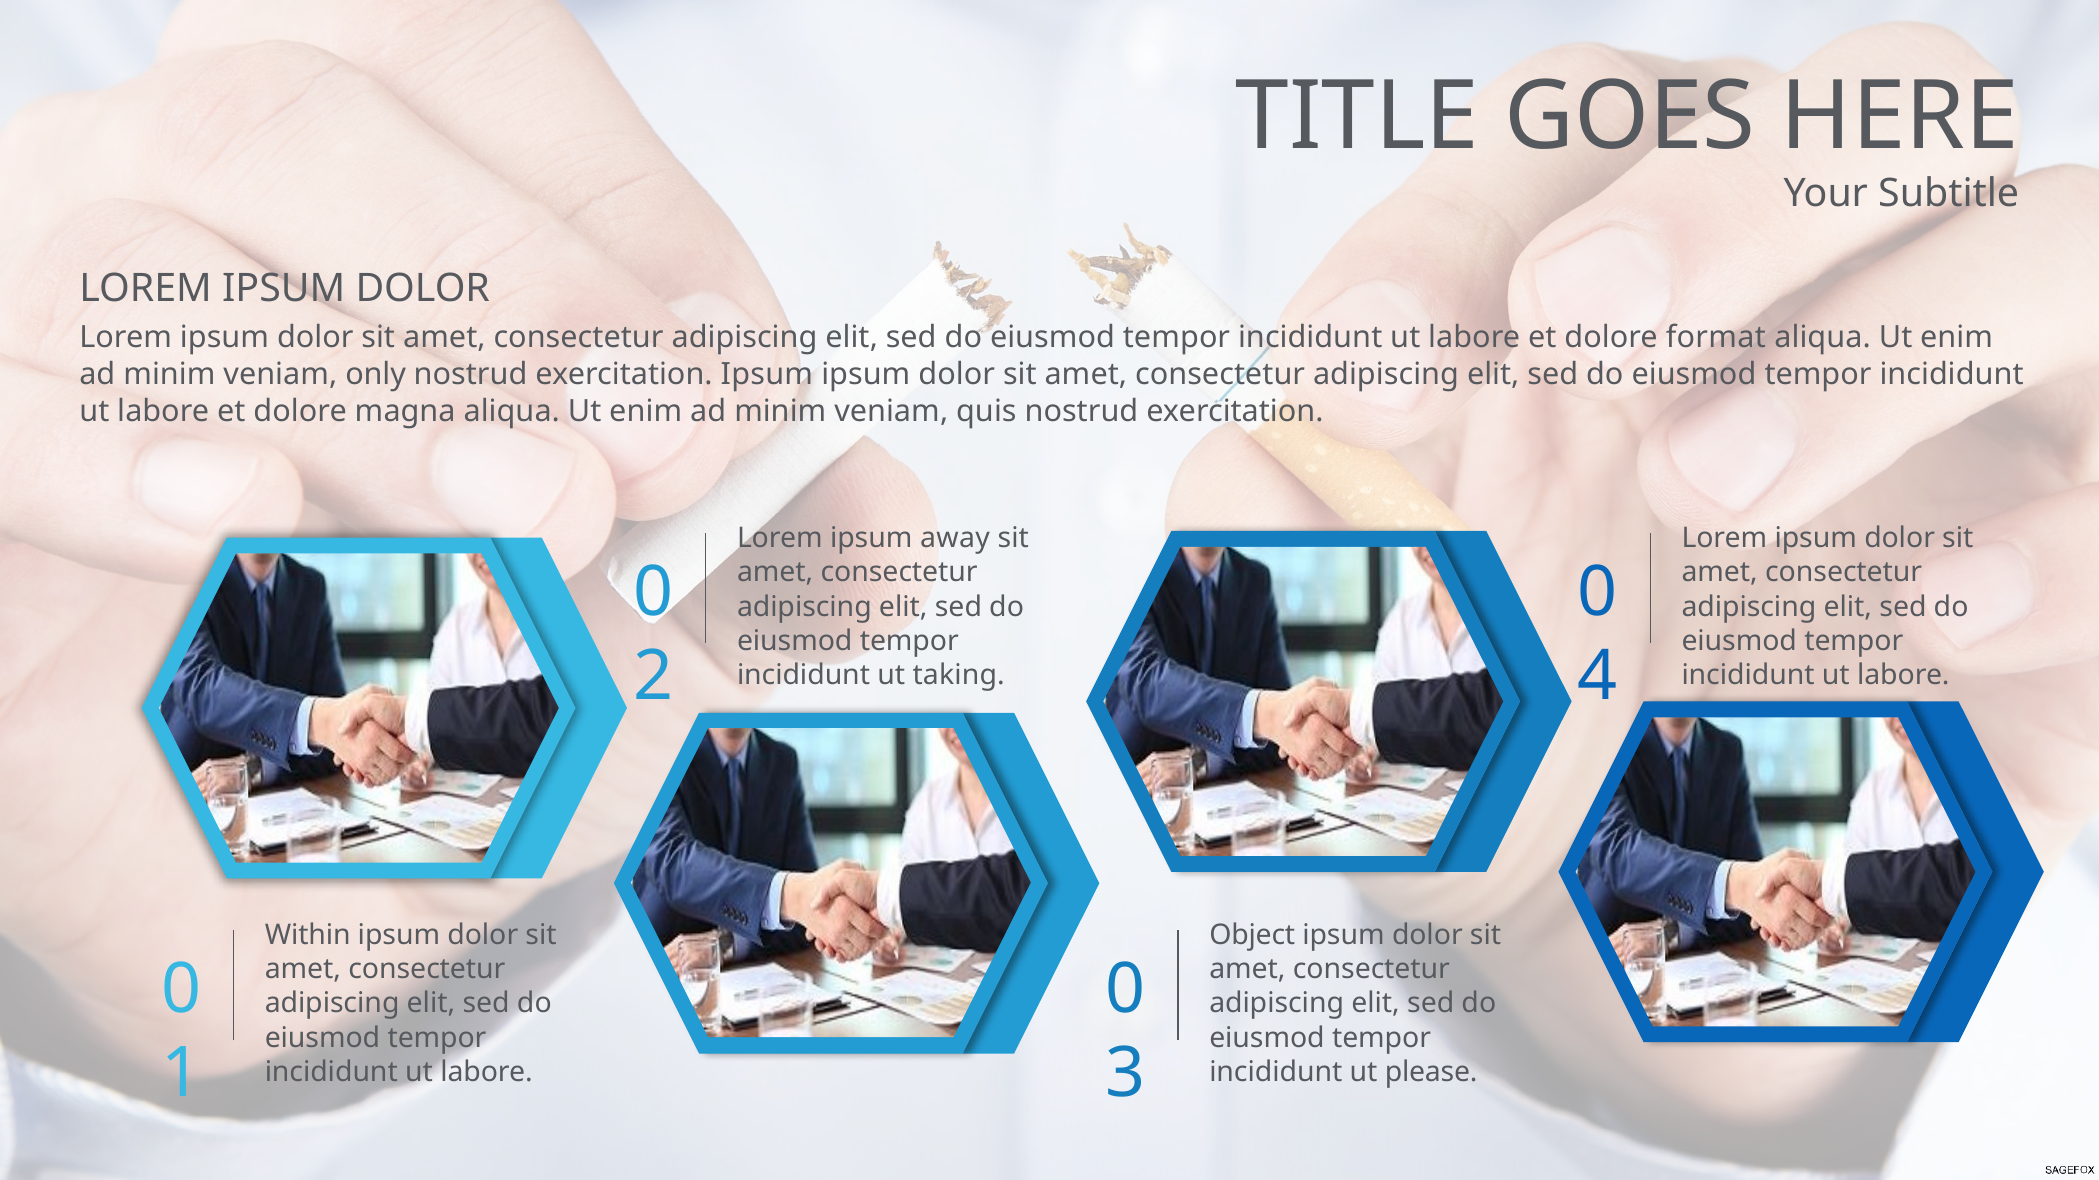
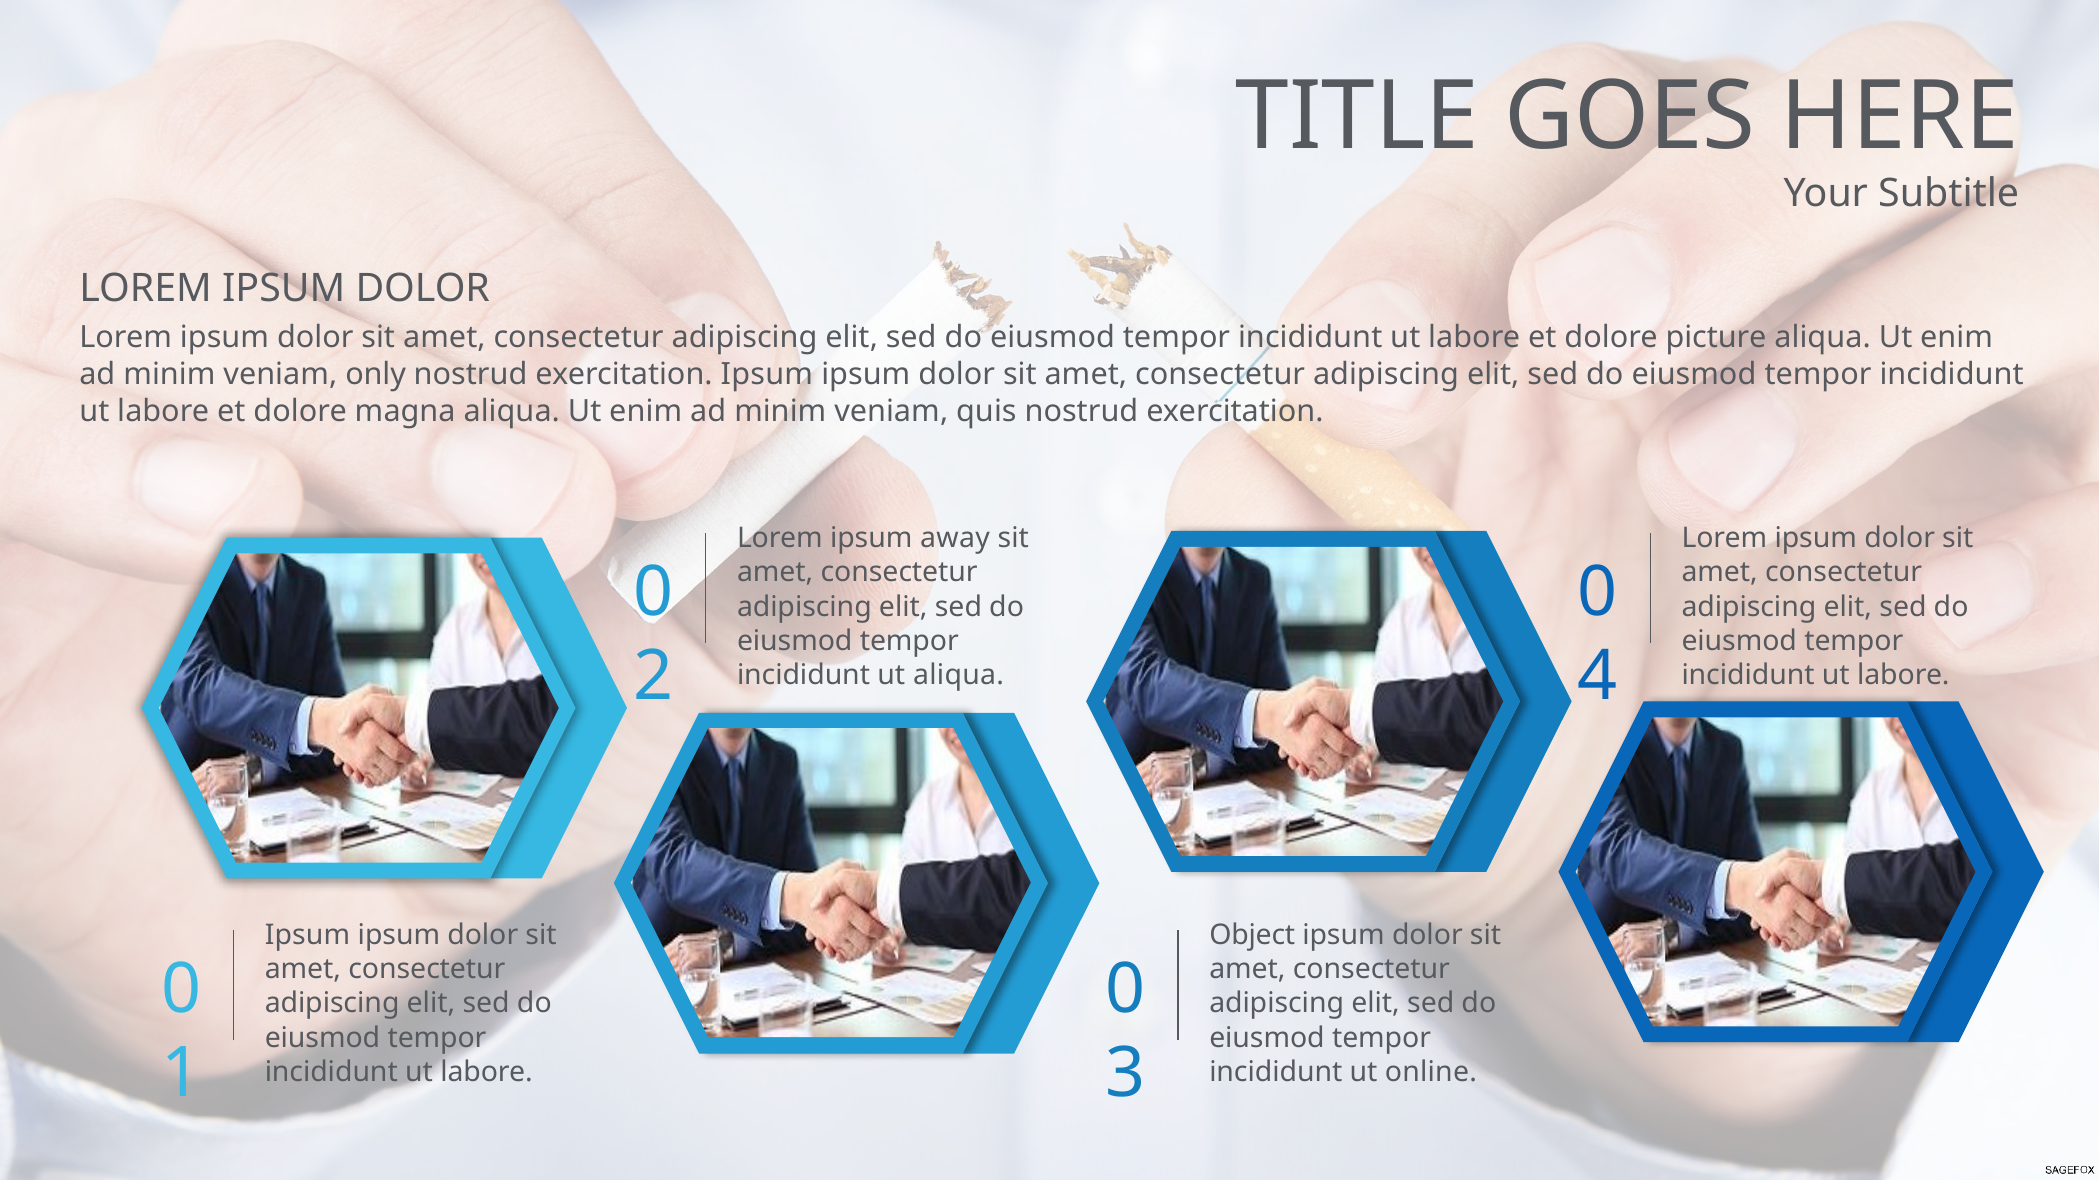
format: format -> picture
ut taking: taking -> aliqua
Within at (308, 936): Within -> Ipsum
please: please -> online
